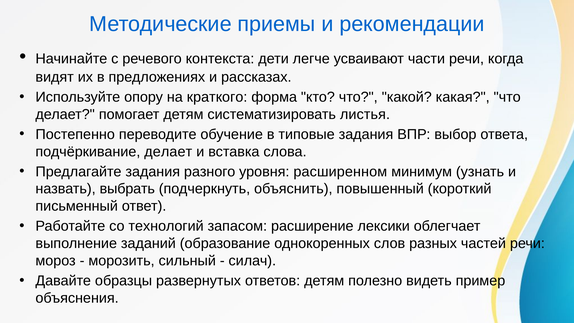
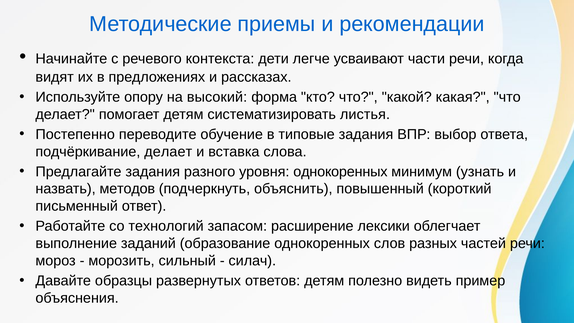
краткого: краткого -> высокий
уровня расширенном: расширенном -> однокоренных
выбрать: выбрать -> методов
